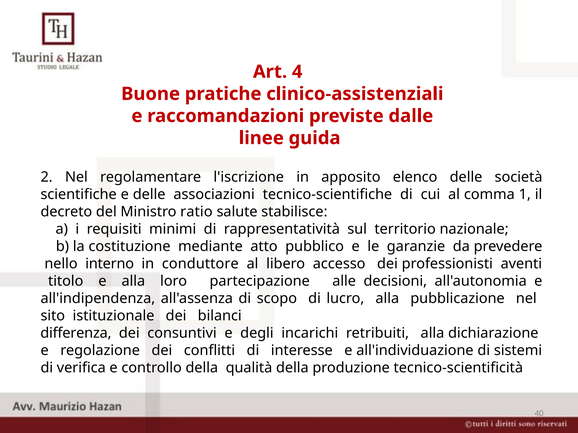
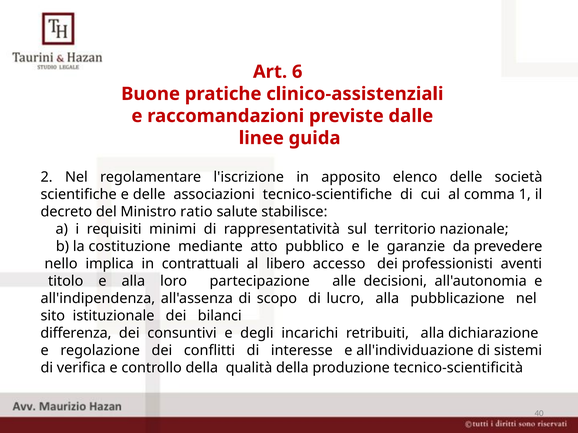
4: 4 -> 6
interno: interno -> implica
conduttore: conduttore -> contrattuali
